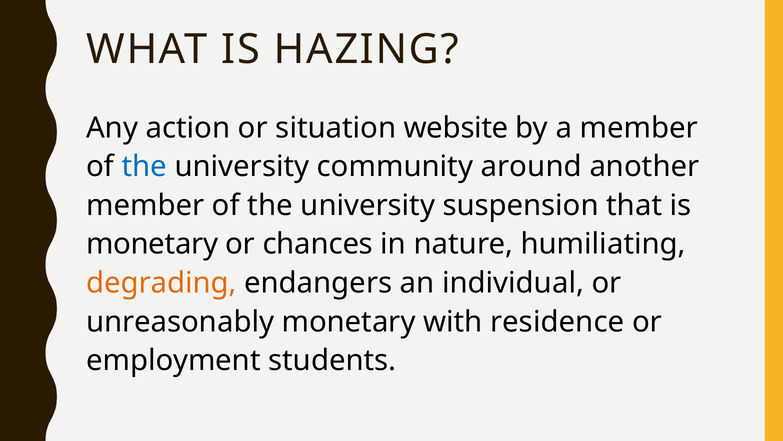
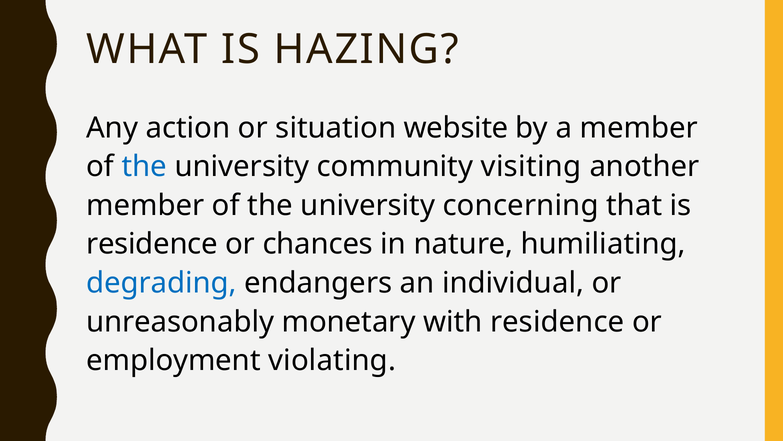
around: around -> visiting
suspension: suspension -> concerning
monetary at (152, 244): monetary -> residence
degrading colour: orange -> blue
students: students -> violating
